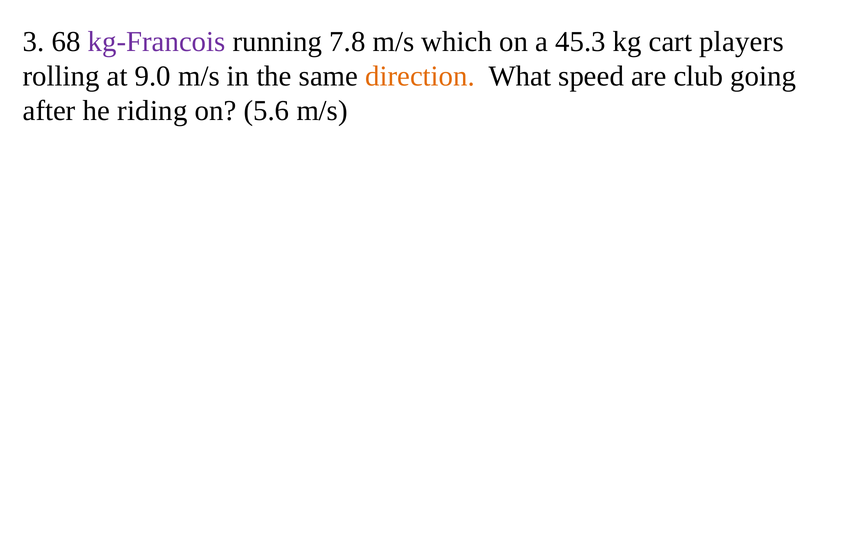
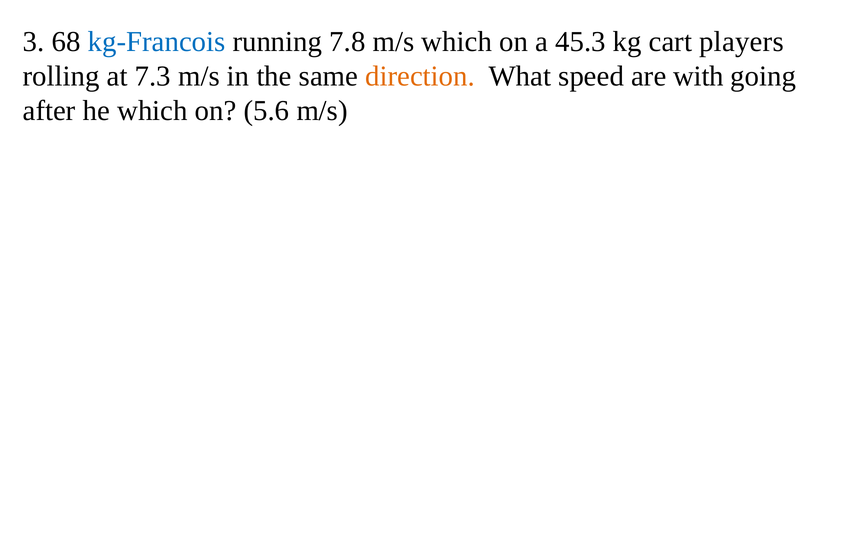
kg-Francois colour: purple -> blue
9.0: 9.0 -> 7.3
club: club -> with
he riding: riding -> which
